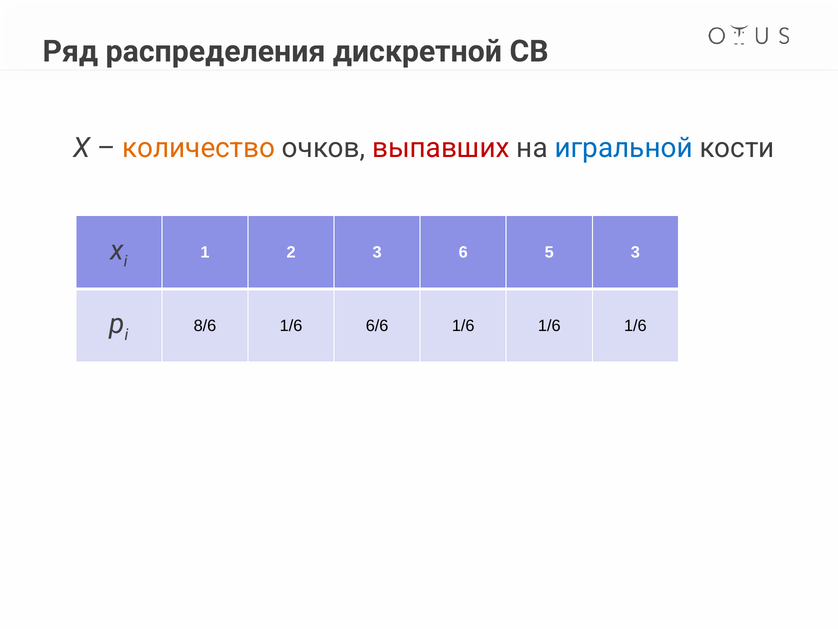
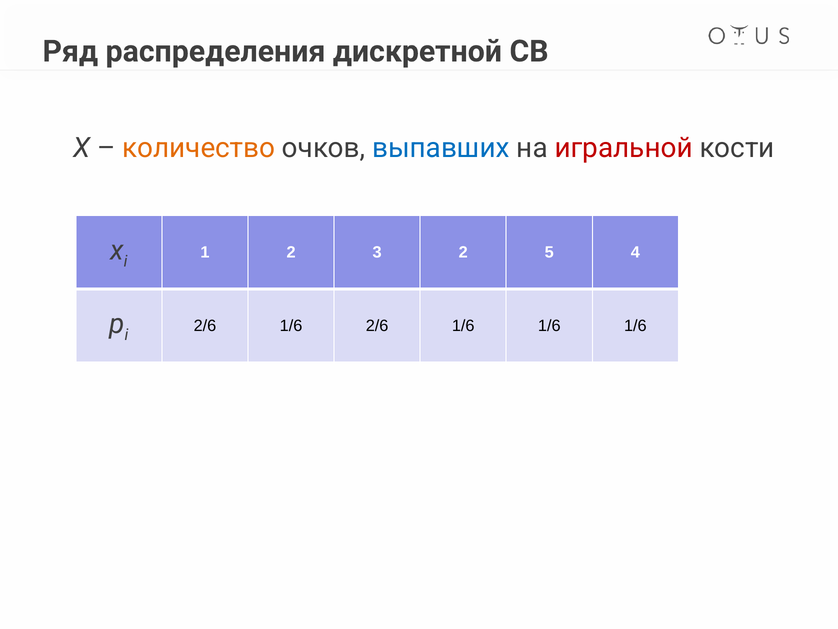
выпавших colour: red -> blue
игральной colour: blue -> red
3 6: 6 -> 2
5 3: 3 -> 4
8/6 at (205, 326): 8/6 -> 2/6
1/6 6/6: 6/6 -> 2/6
